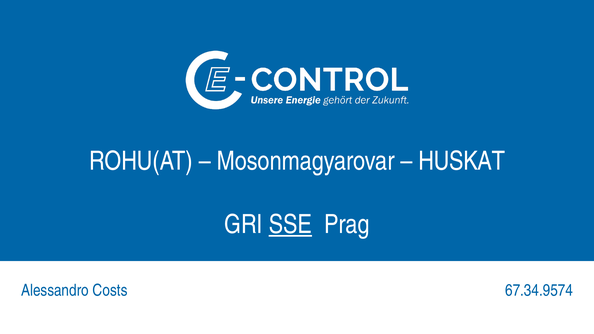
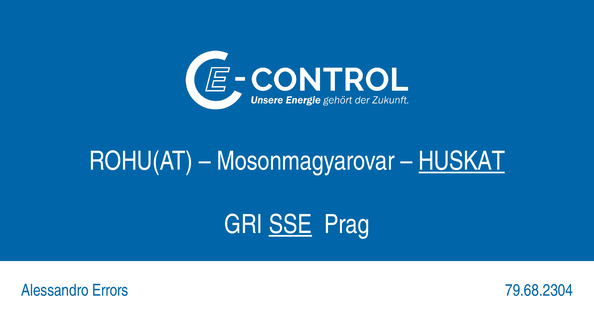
HUSKAT underline: none -> present
67.34.9574: 67.34.9574 -> 79.68.2304
Costs: Costs -> Errors
